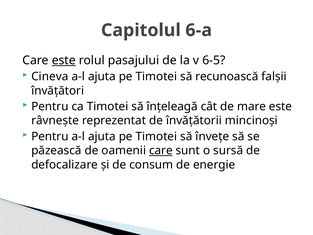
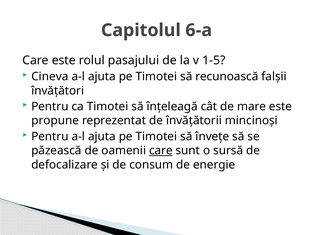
este at (64, 60) underline: present -> none
6-5: 6-5 -> 1-5
râvnește: râvnește -> propune
